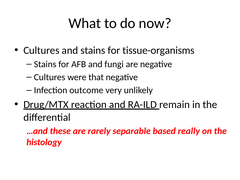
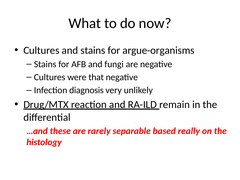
tissue-organisms: tissue-organisms -> argue-organisms
outcome: outcome -> diagnosis
